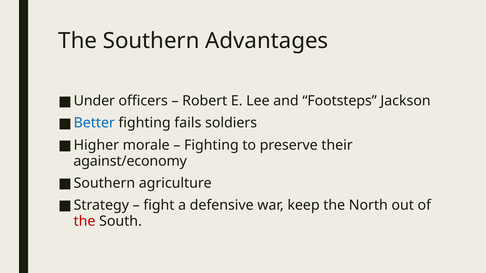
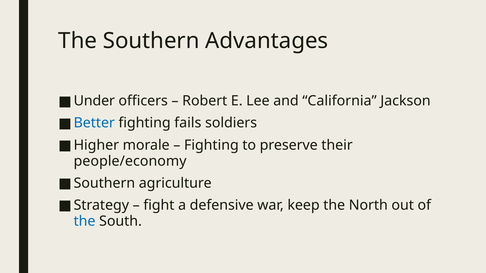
Footsteps: Footsteps -> California
against/economy: against/economy -> people/economy
the at (85, 221) colour: red -> blue
